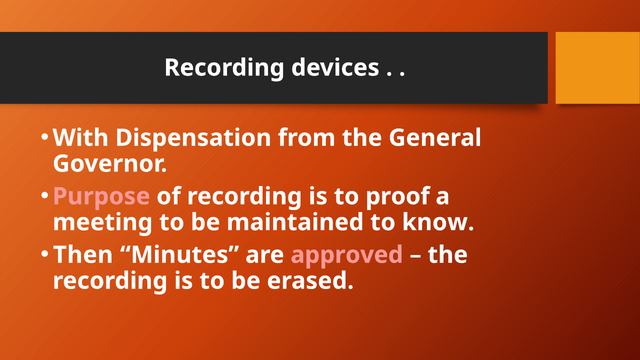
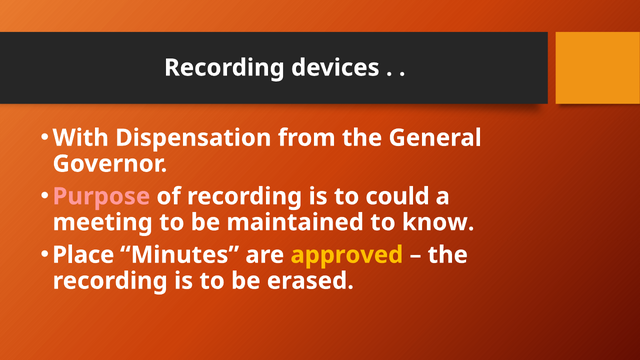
proof: proof -> could
Then: Then -> Place
approved colour: pink -> yellow
